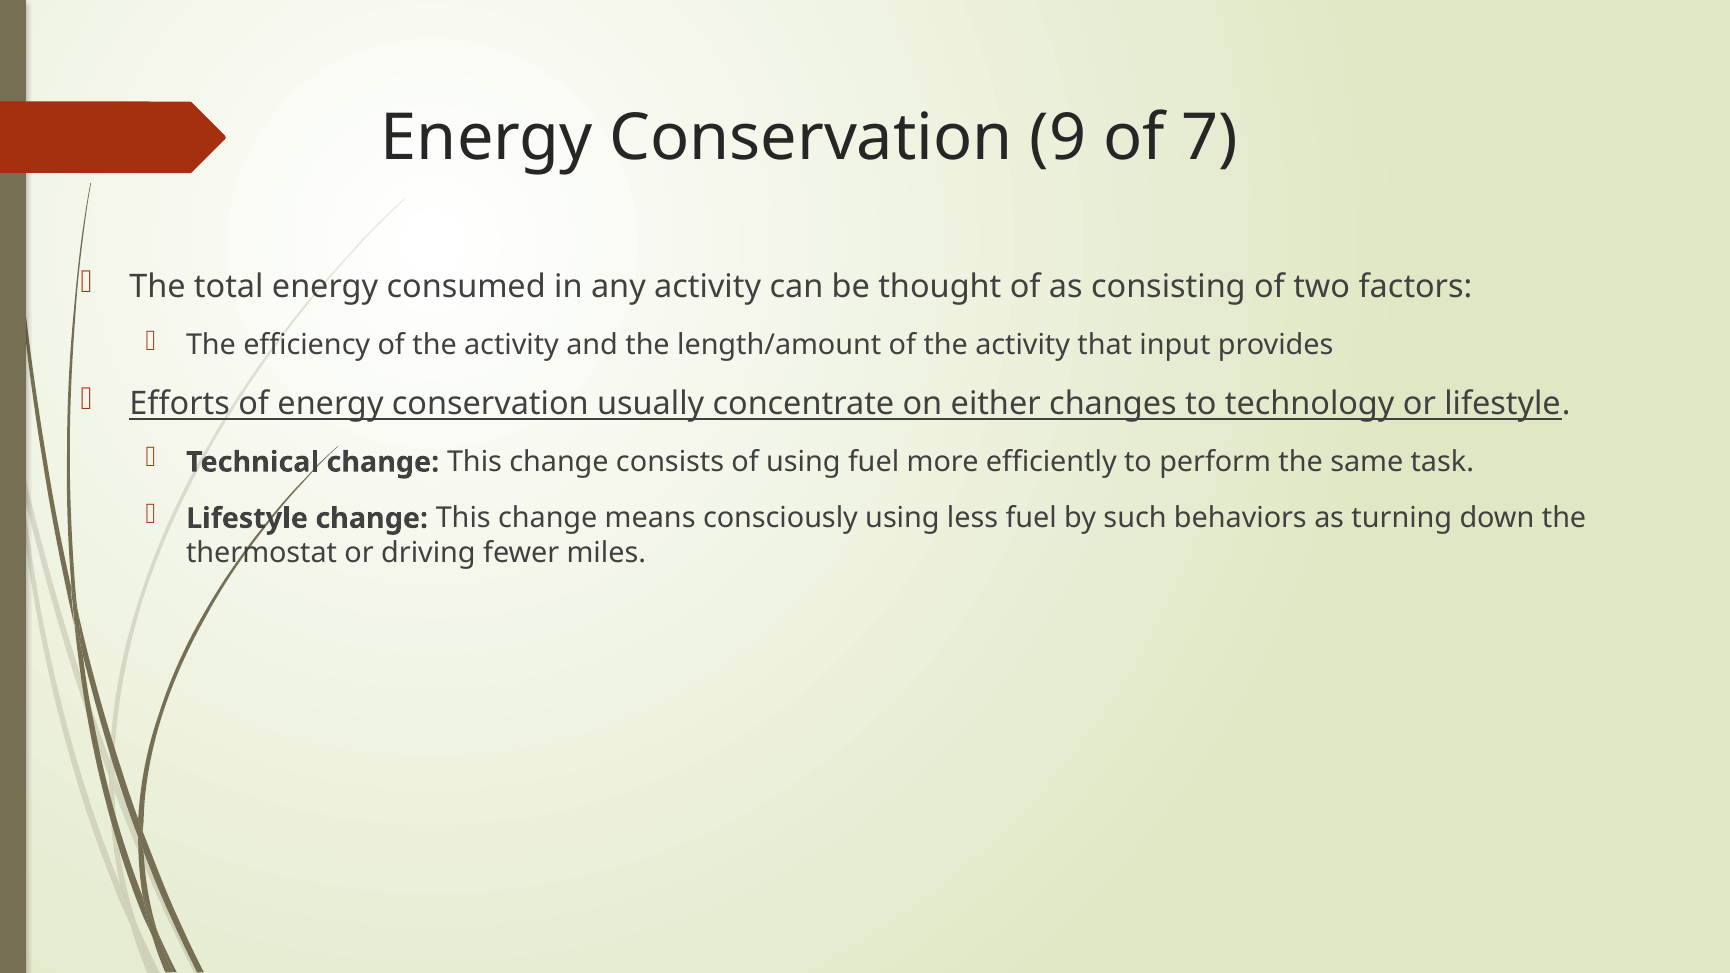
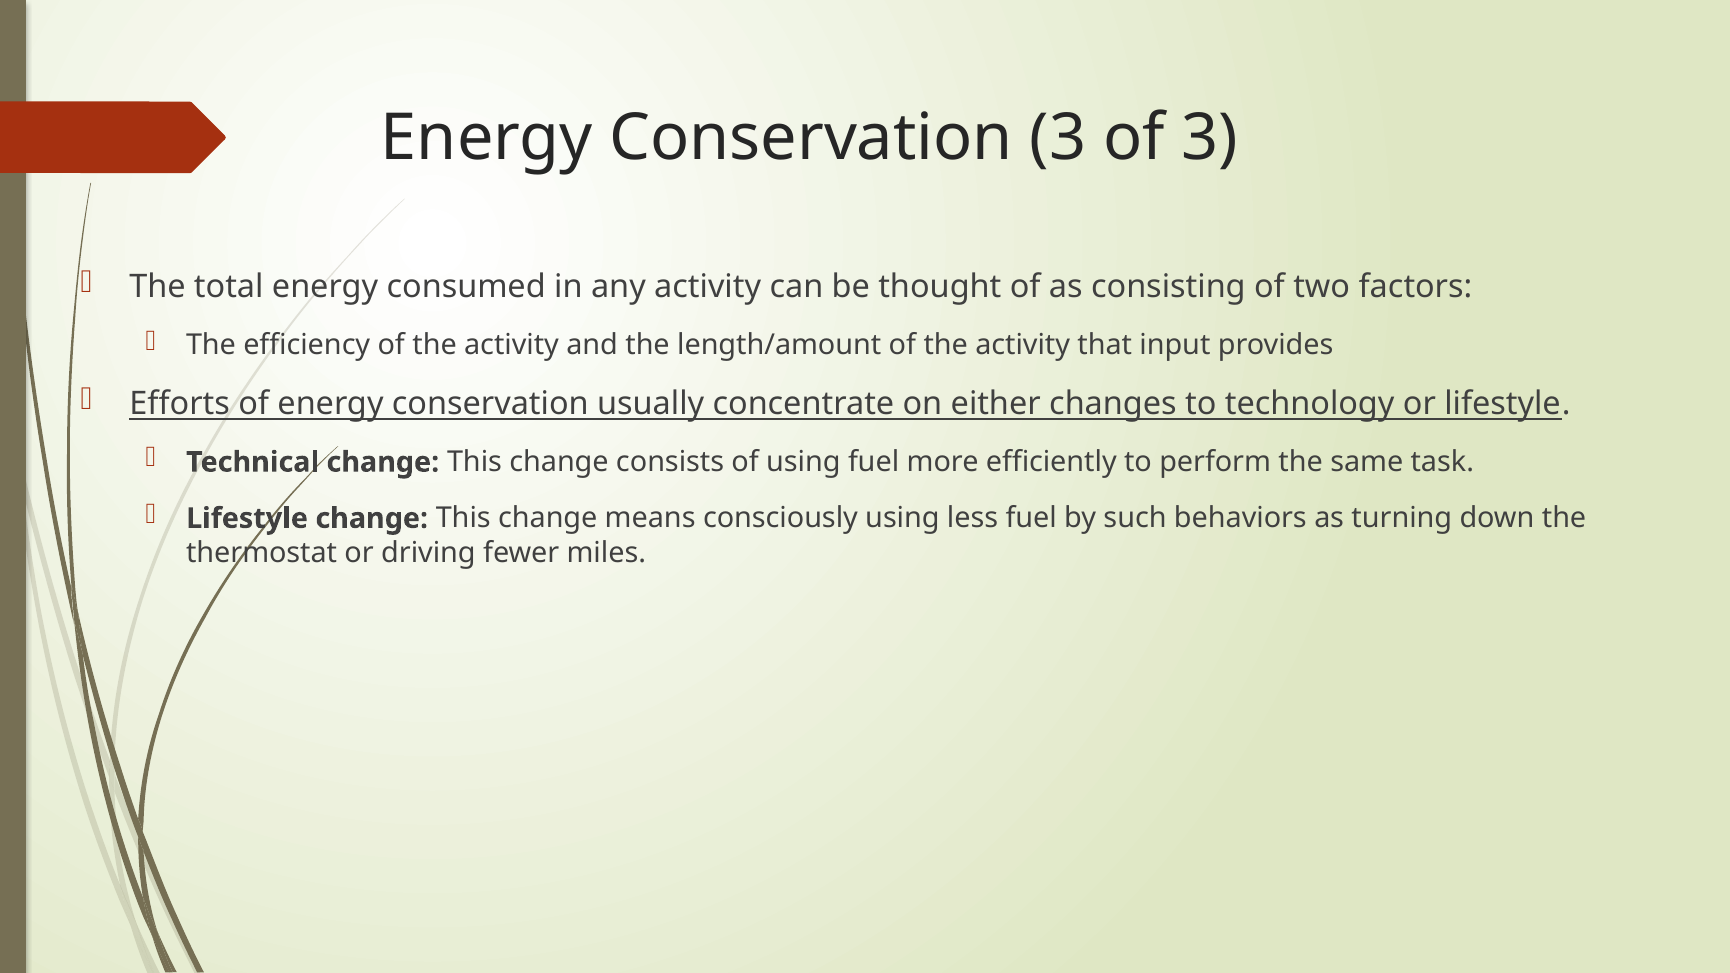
Conservation 9: 9 -> 3
of 7: 7 -> 3
